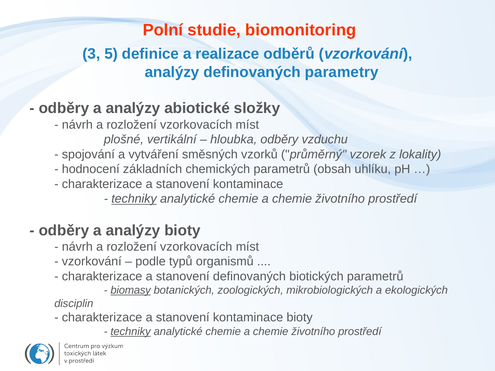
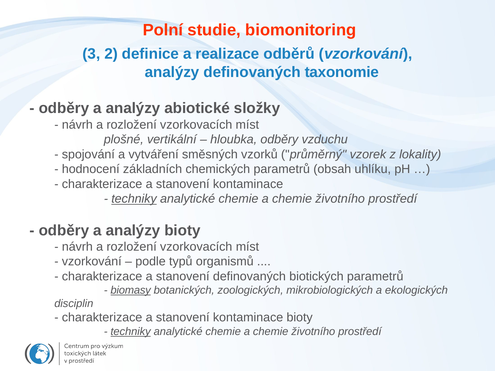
5: 5 -> 2
parametry: parametry -> taxonomie
